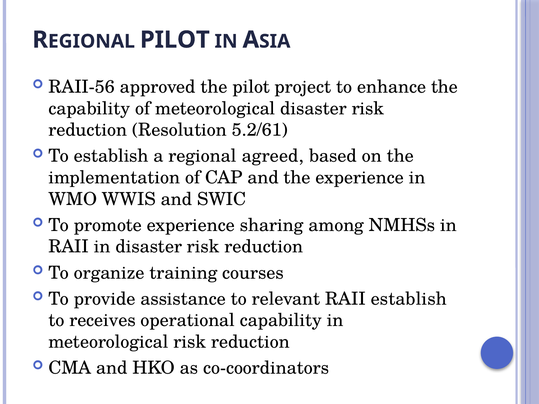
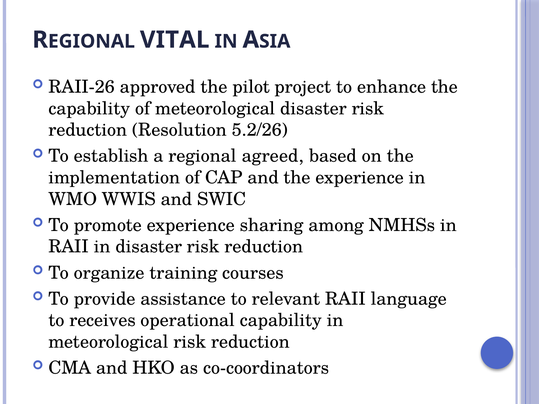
PILOT at (175, 40): PILOT -> VITAL
RAII-56: RAII-56 -> RAII-26
5.2/61: 5.2/61 -> 5.2/26
RAII establish: establish -> language
